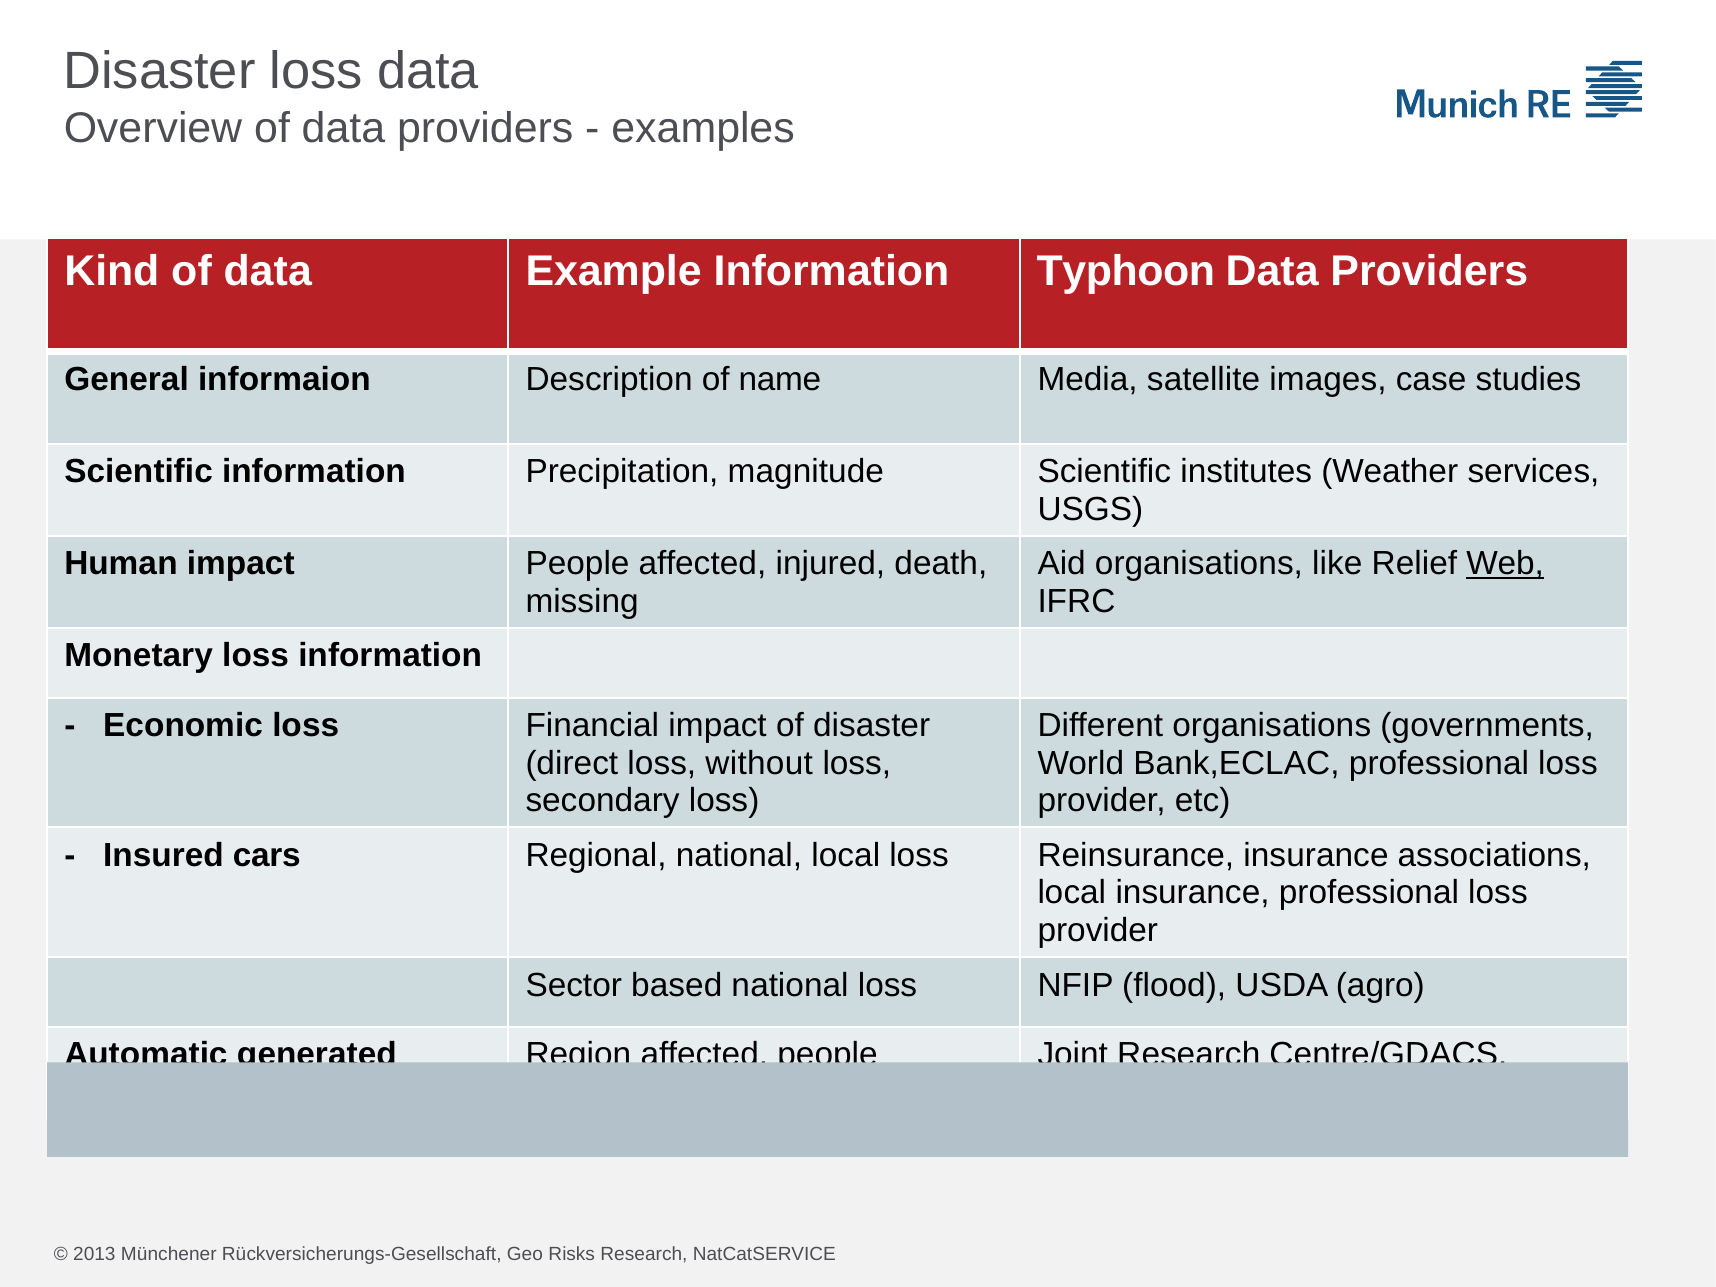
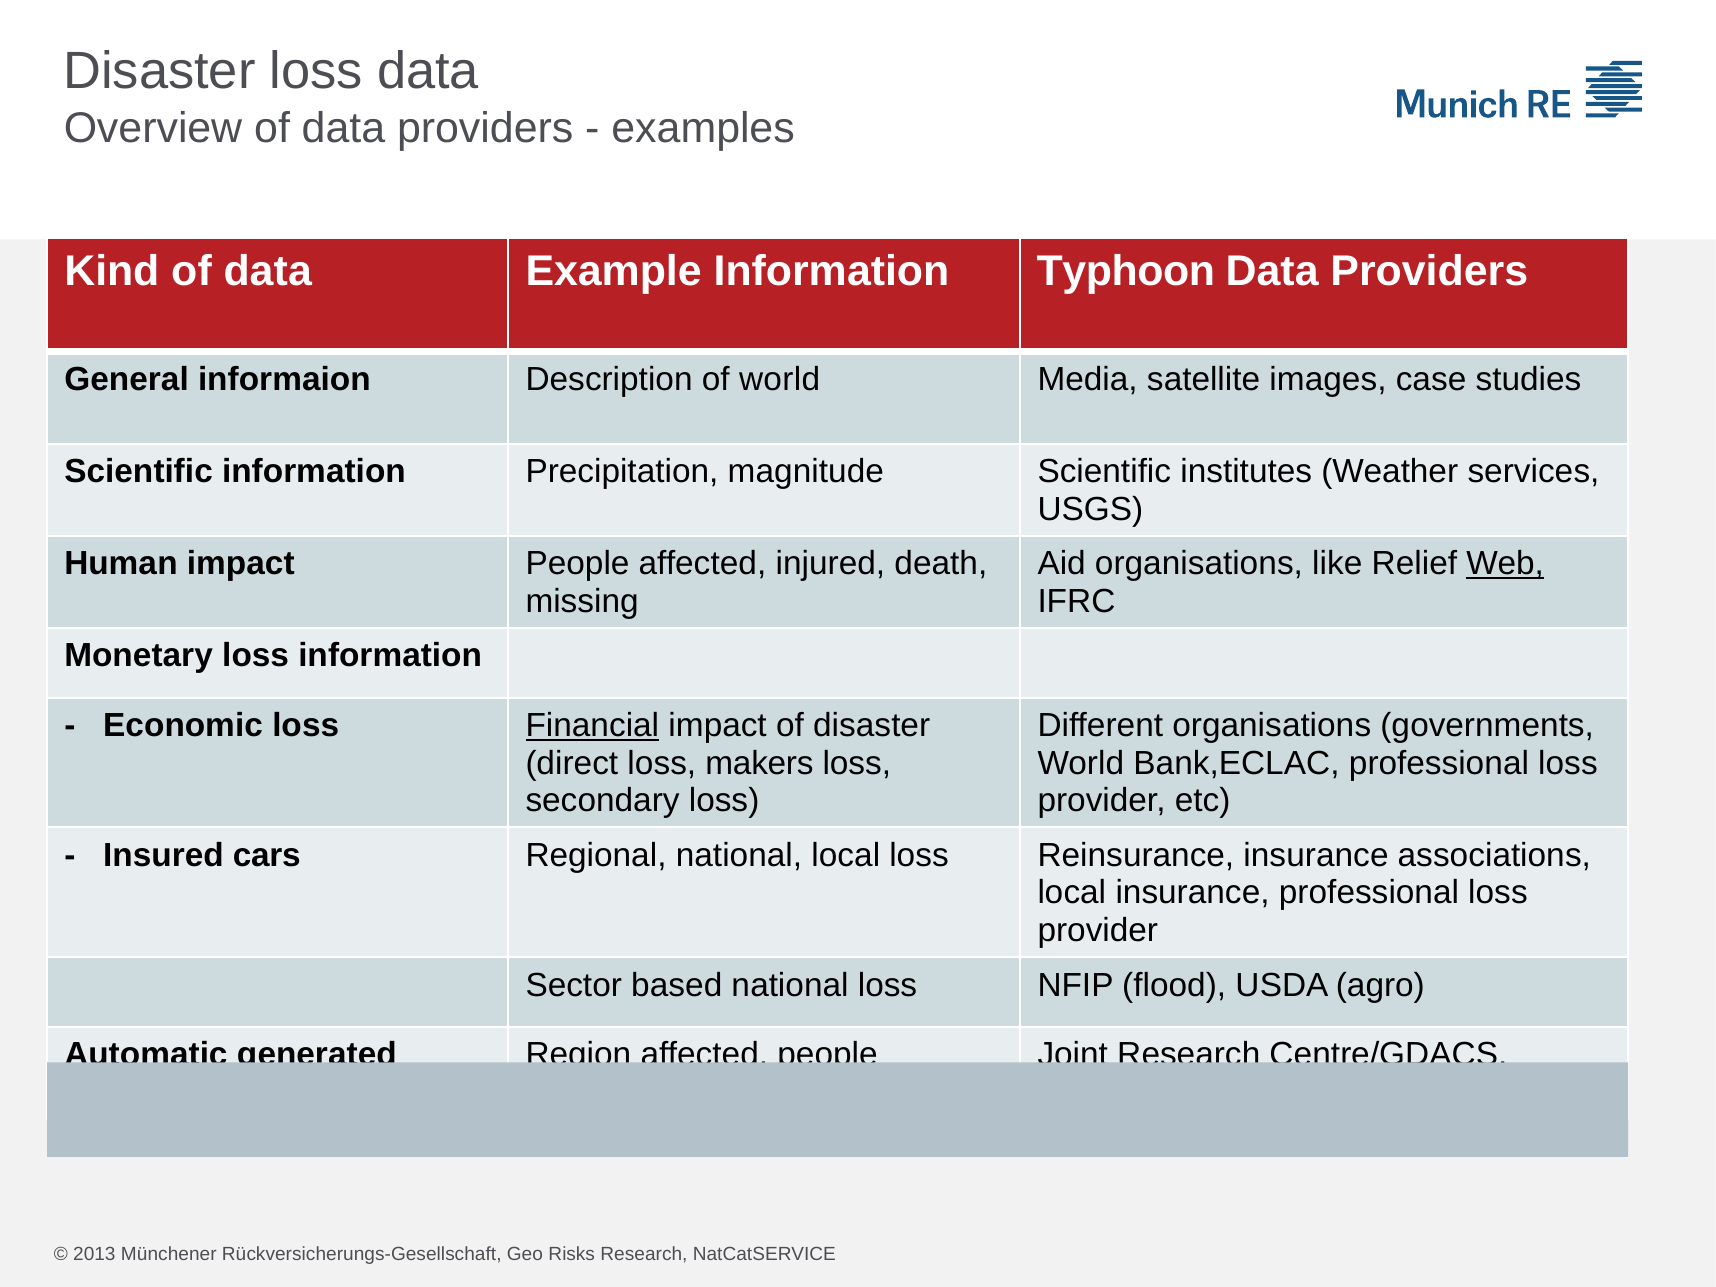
of name: name -> world
Financial underline: none -> present
without: without -> makers
